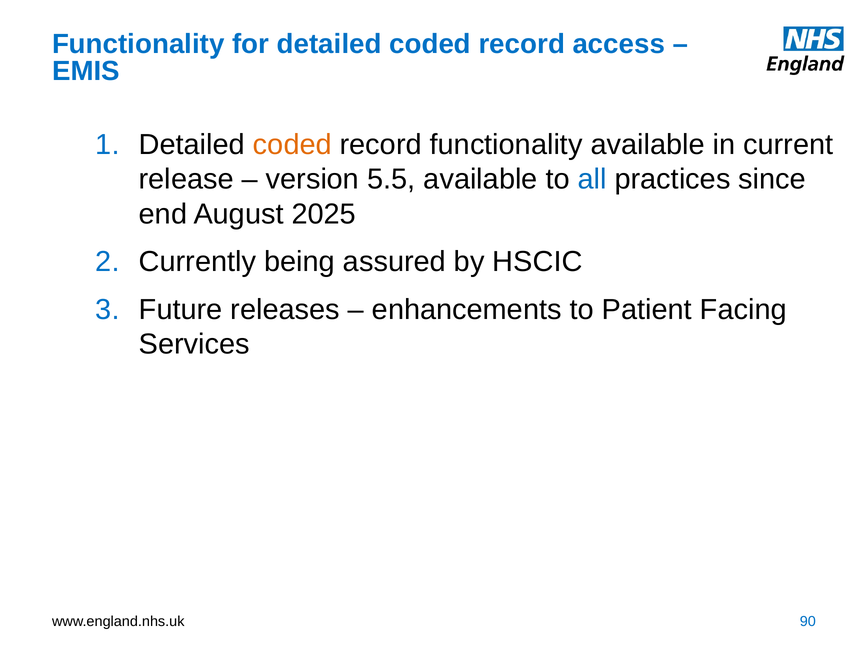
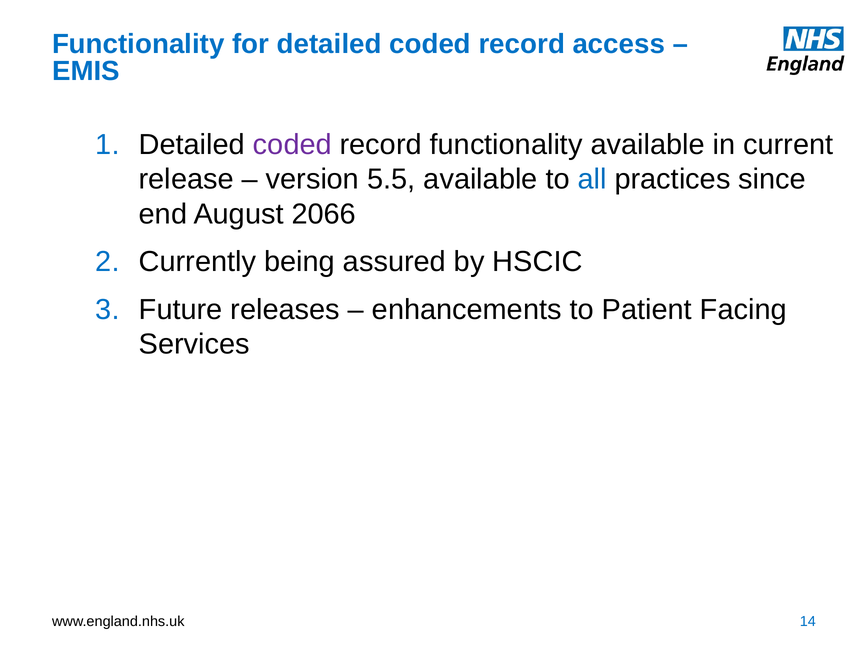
coded at (292, 145) colour: orange -> purple
2025: 2025 -> 2066
90: 90 -> 14
